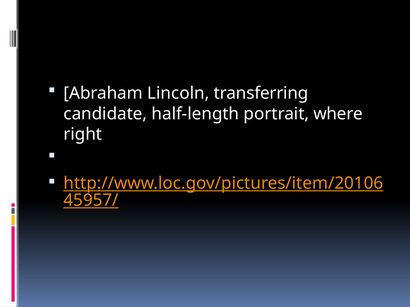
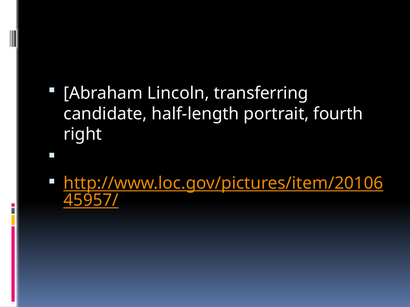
where: where -> fourth
